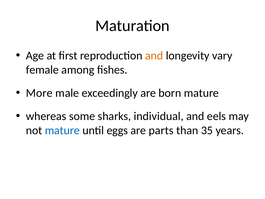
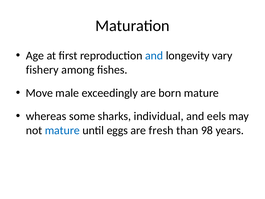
and at (154, 56) colour: orange -> blue
female: female -> fishery
More: More -> Move
parts: parts -> fresh
35: 35 -> 98
